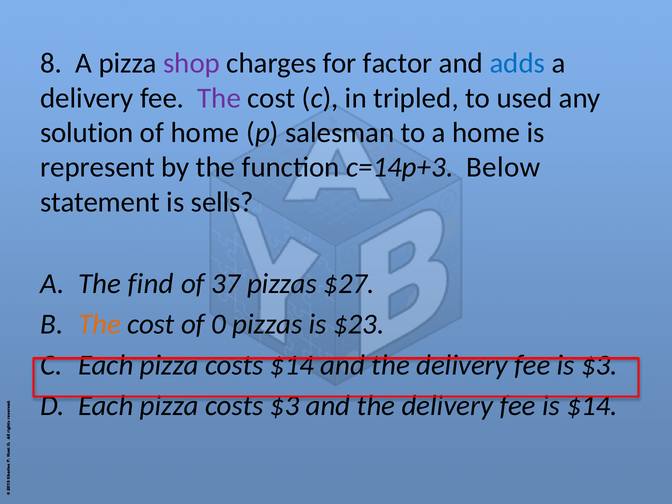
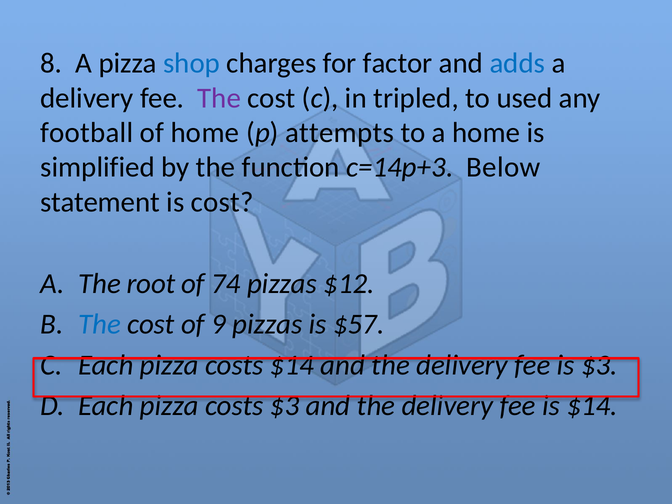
shop colour: purple -> blue
solution: solution -> football
salesman: salesman -> attempts
represent: represent -> simplified
is sells: sells -> cost
find: find -> root
37: 37 -> 74
$27: $27 -> $12
The at (99, 324) colour: orange -> blue
0: 0 -> 9
$23: $23 -> $57
